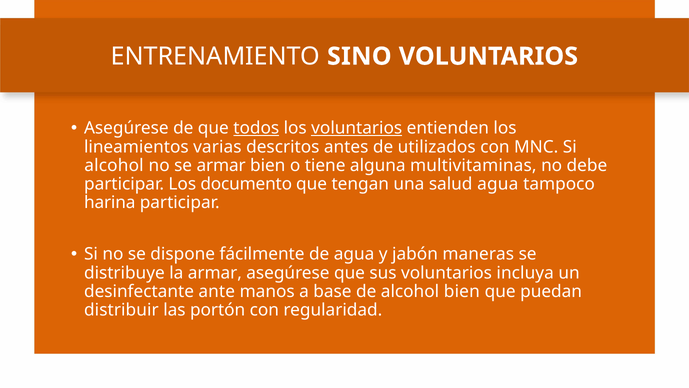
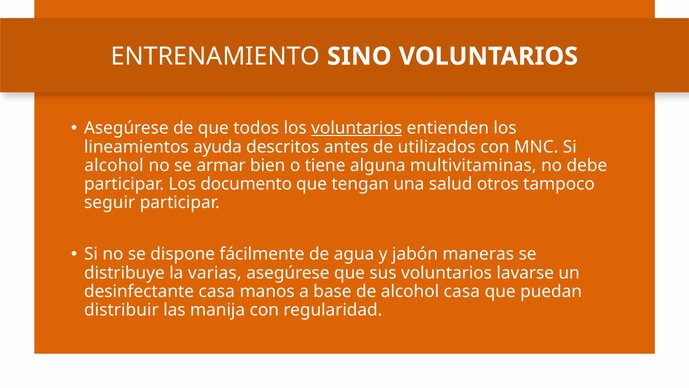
todos underline: present -> none
varias: varias -> ayuda
salud agua: agua -> otros
harina: harina -> seguir
la armar: armar -> varias
incluya: incluya -> lavarse
desinfectante ante: ante -> casa
alcohol bien: bien -> casa
portón: portón -> manija
